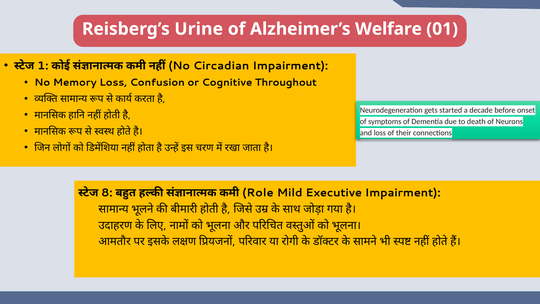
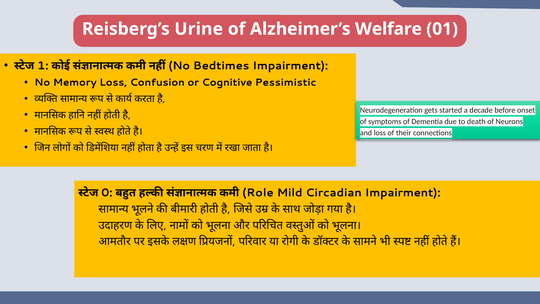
Circadian: Circadian -> Bedtimes
Throughout: Throughout -> Pessimistic
8: 8 -> 0
Executive: Executive -> Circadian
